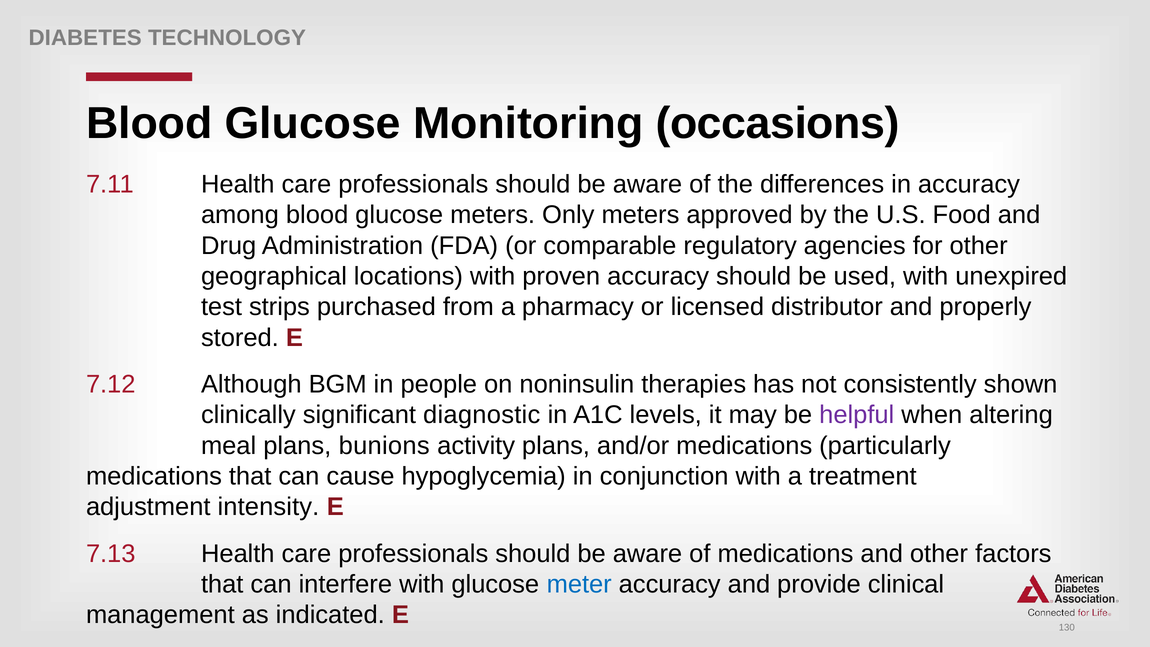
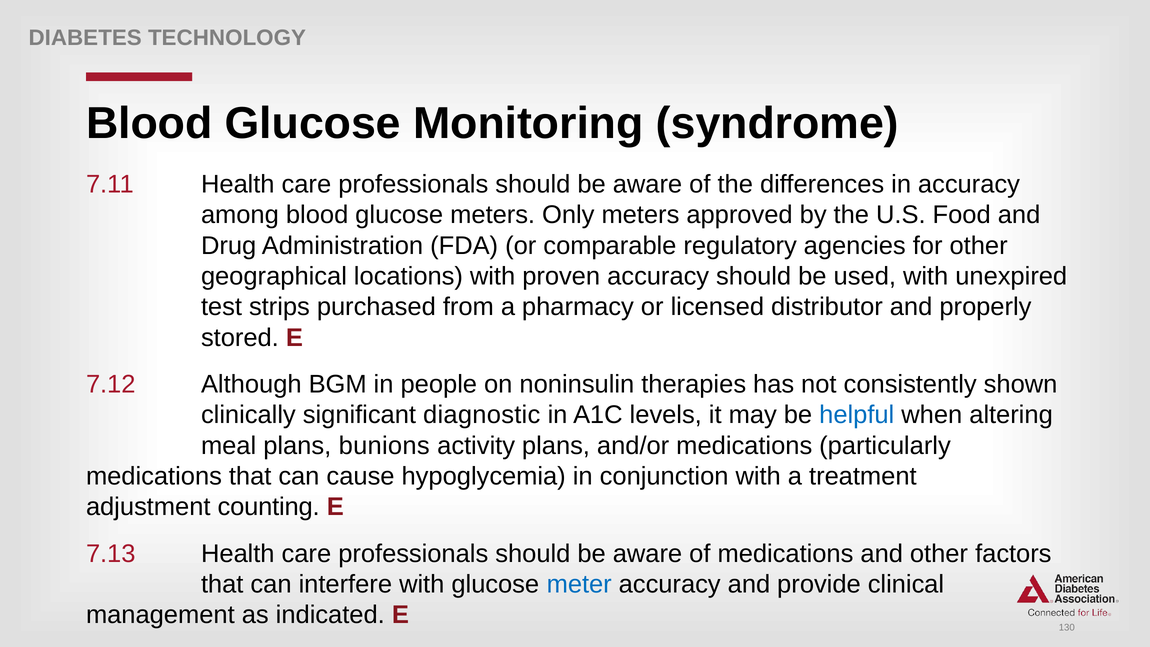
occasions: occasions -> syndrome
helpful colour: purple -> blue
intensity: intensity -> counting
